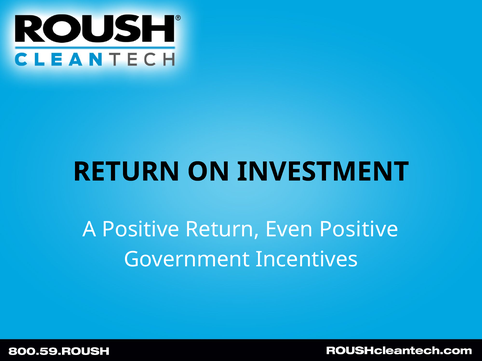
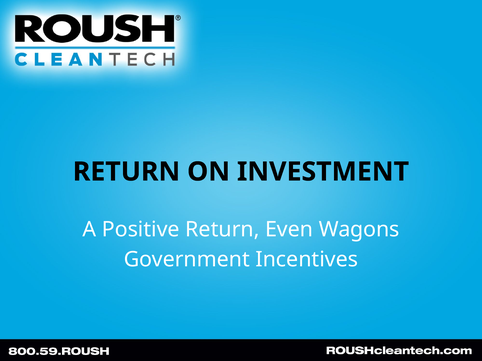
Even Positive: Positive -> Wagons
